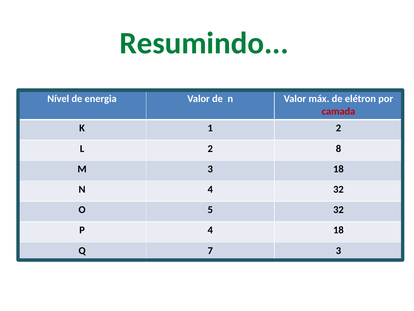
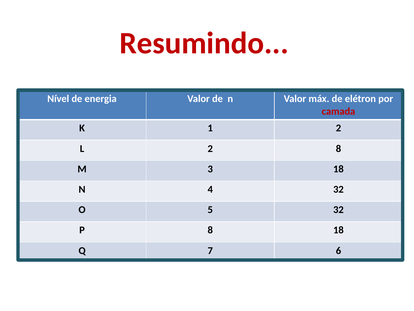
Resumindo colour: green -> red
P 4: 4 -> 8
7 3: 3 -> 6
